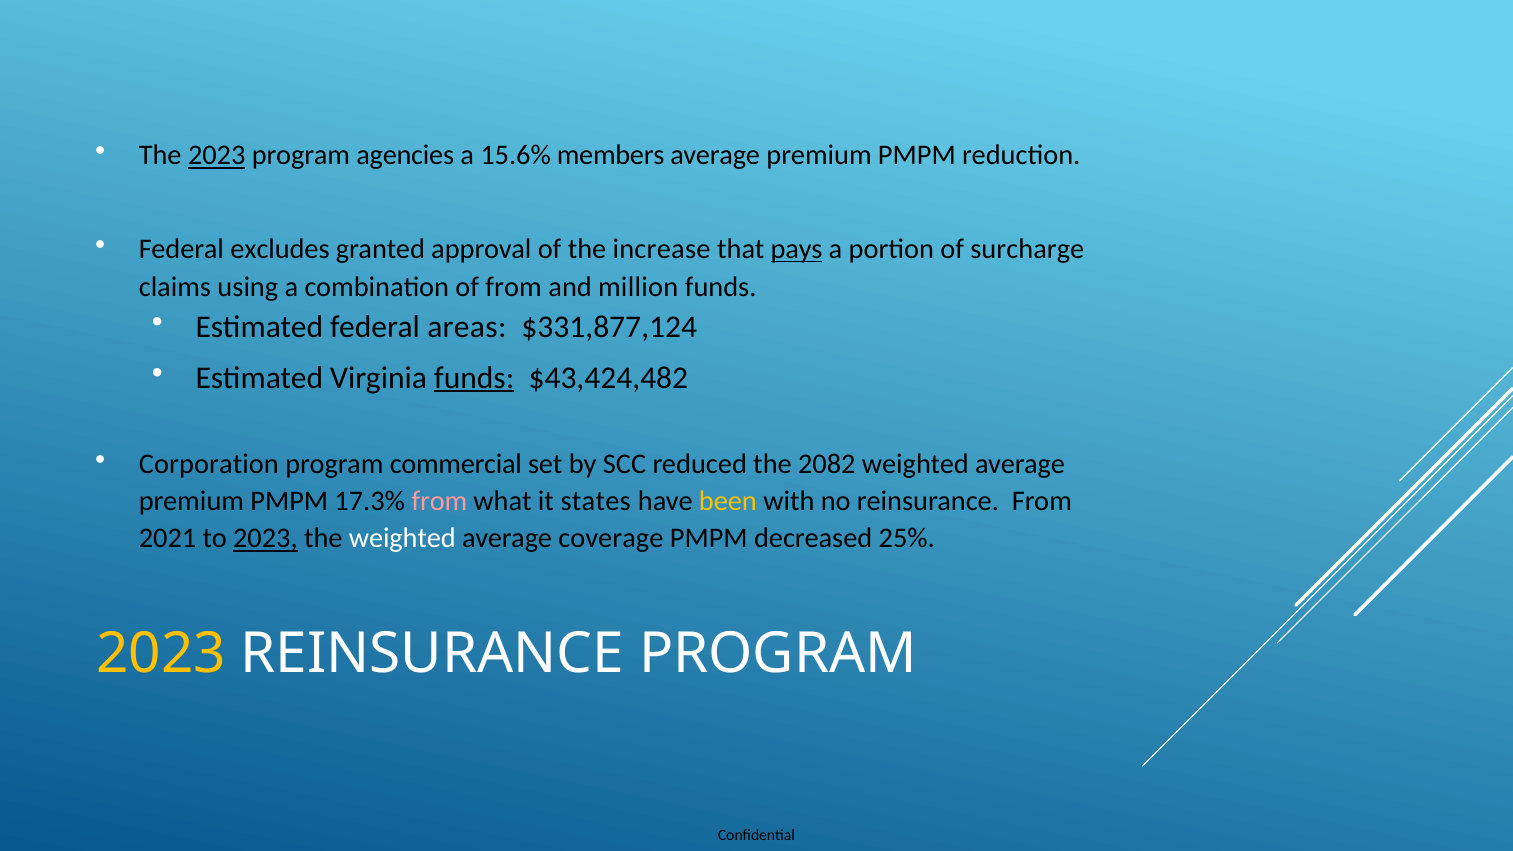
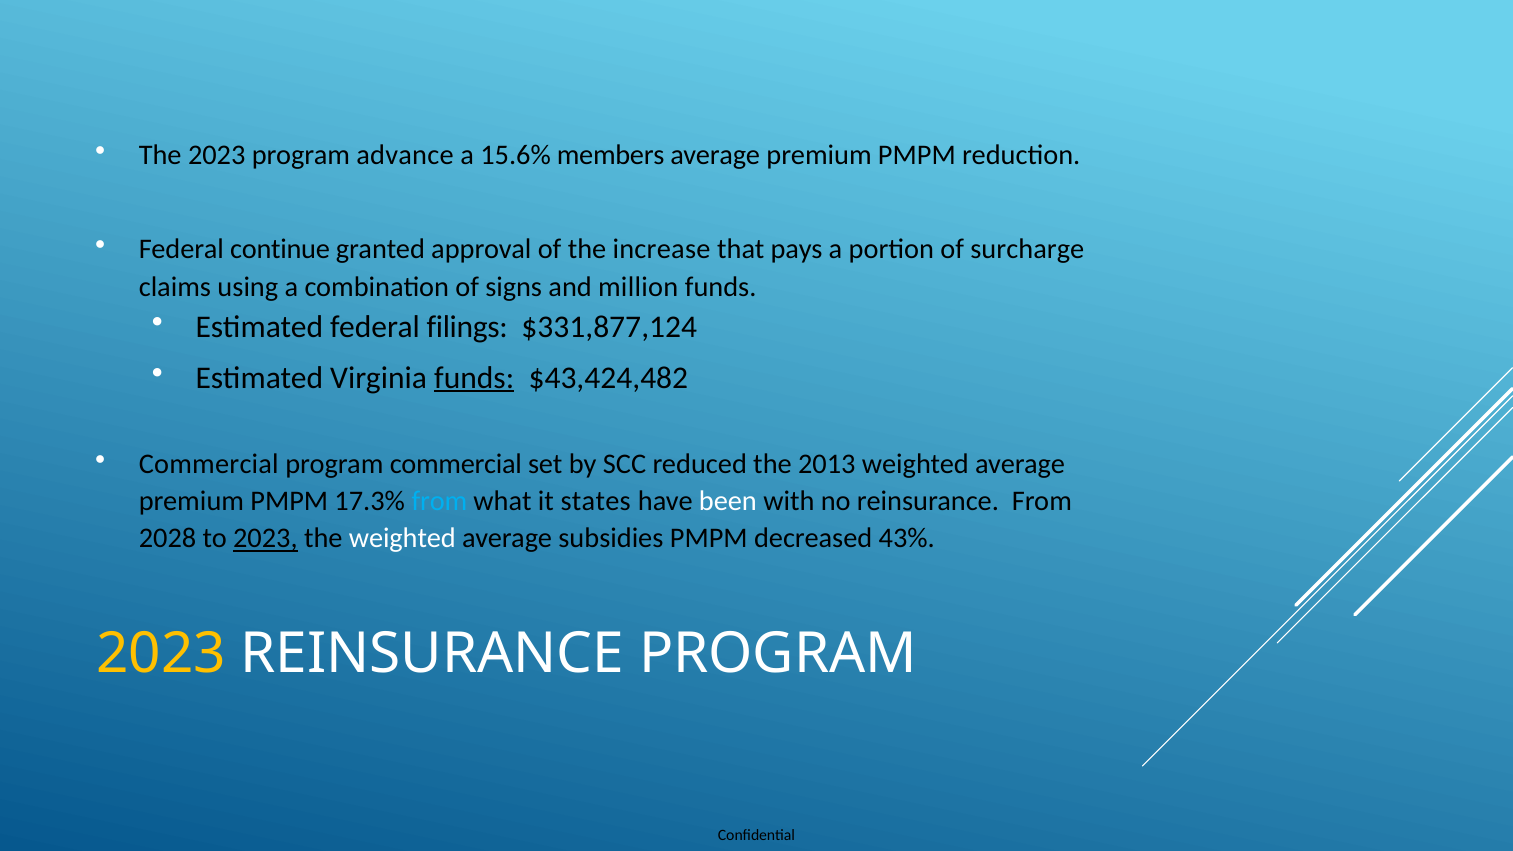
2023 at (217, 156) underline: present -> none
agencies: agencies -> advance
excludes: excludes -> continue
pays underline: present -> none
of from: from -> signs
areas: areas -> filings
Corporation at (209, 464): Corporation -> Commercial
2082: 2082 -> 2013
from at (439, 501) colour: pink -> light blue
been colour: yellow -> white
2021: 2021 -> 2028
coverage: coverage -> subsidies
25%: 25% -> 43%
